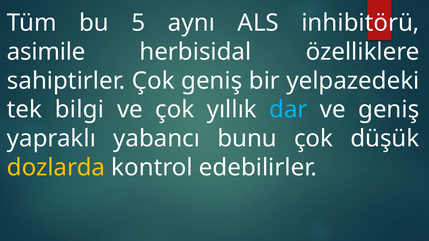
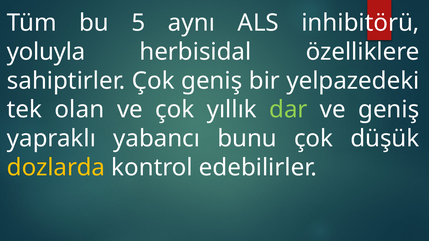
asimile: asimile -> yoluyla
bilgi: bilgi -> olan
dar colour: light blue -> light green
